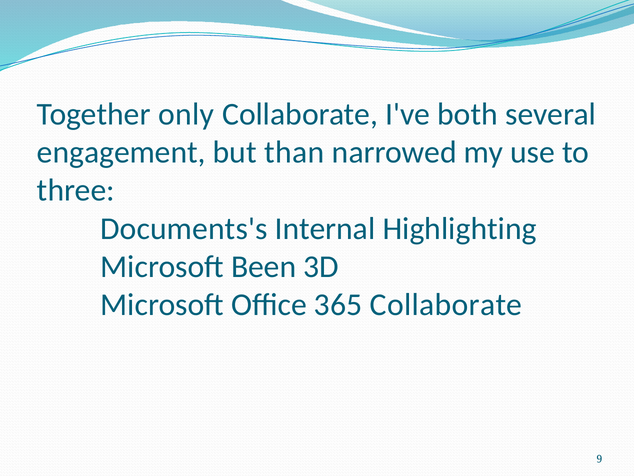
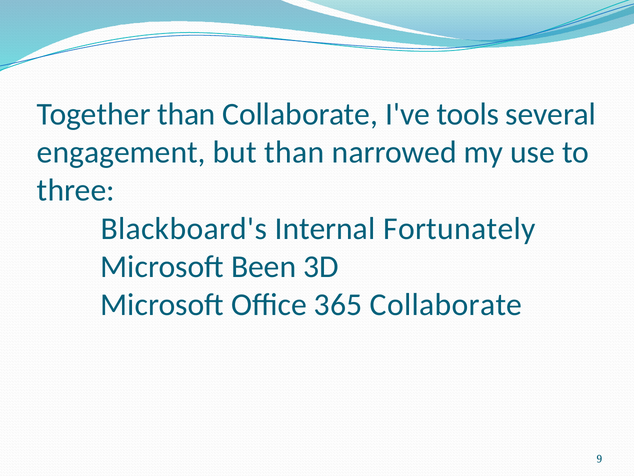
Together only: only -> than
both: both -> tools
Documents's: Documents's -> Blackboard's
Highlighting: Highlighting -> Fortunately
